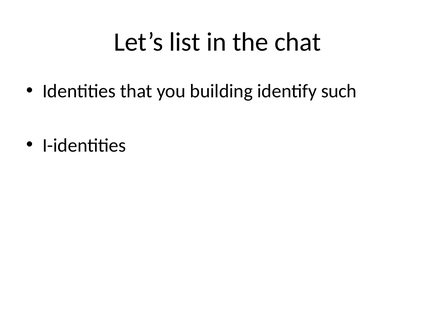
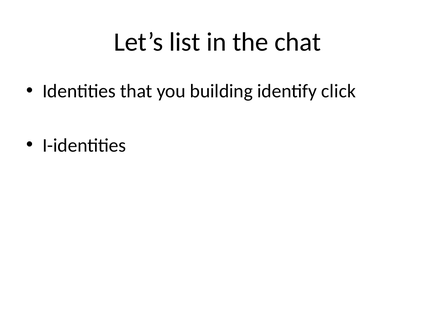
such: such -> click
